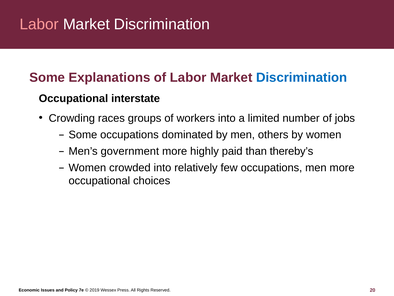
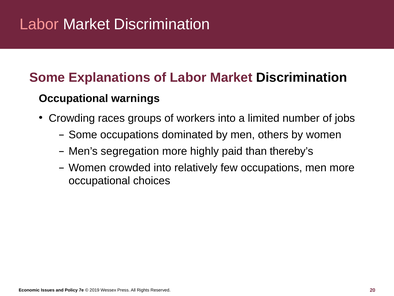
Discrimination at (302, 77) colour: blue -> black
interstate: interstate -> warnings
government: government -> segregation
